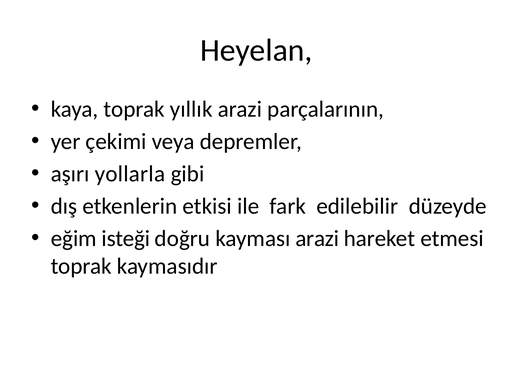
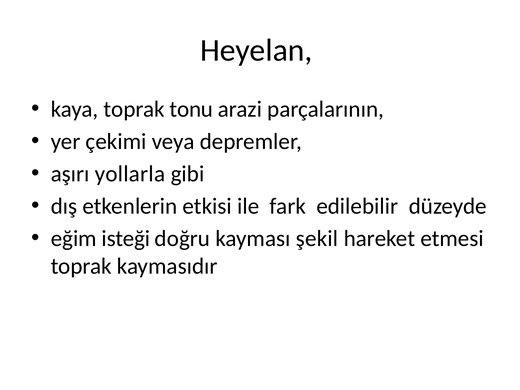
yıllık: yıllık -> tonu
kayması arazi: arazi -> şekil
